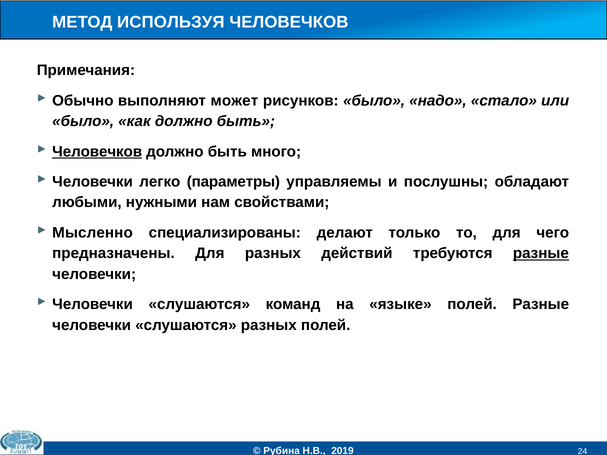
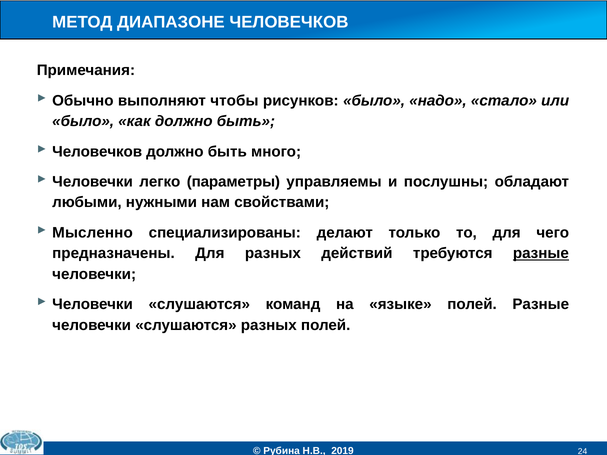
ИСПОЛЬЗУЯ: ИСПОЛЬЗУЯ -> ДИАПАЗОНЕ
может: может -> чтобы
Человечков at (97, 152) underline: present -> none
